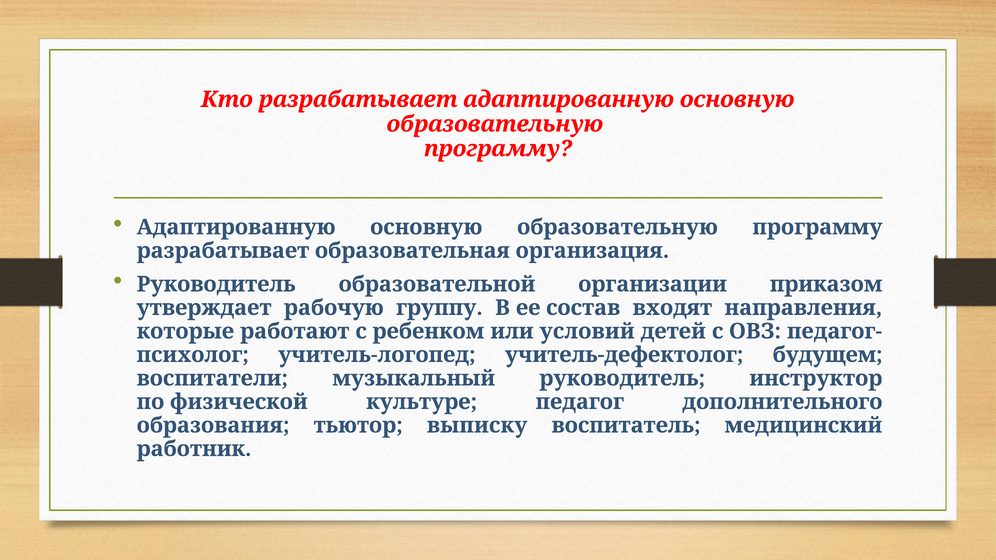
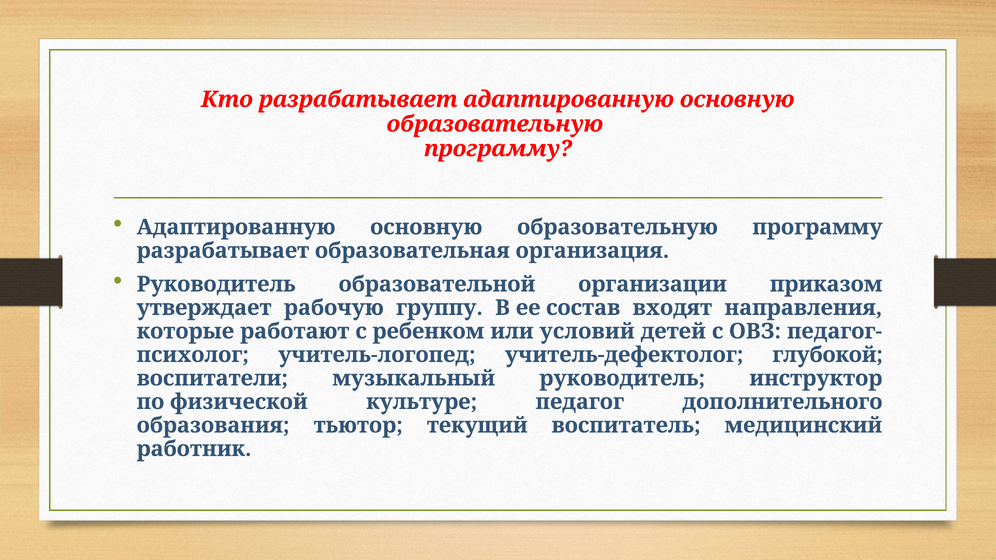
будущем: будущем -> глубокой
выписку: выписку -> текущий
